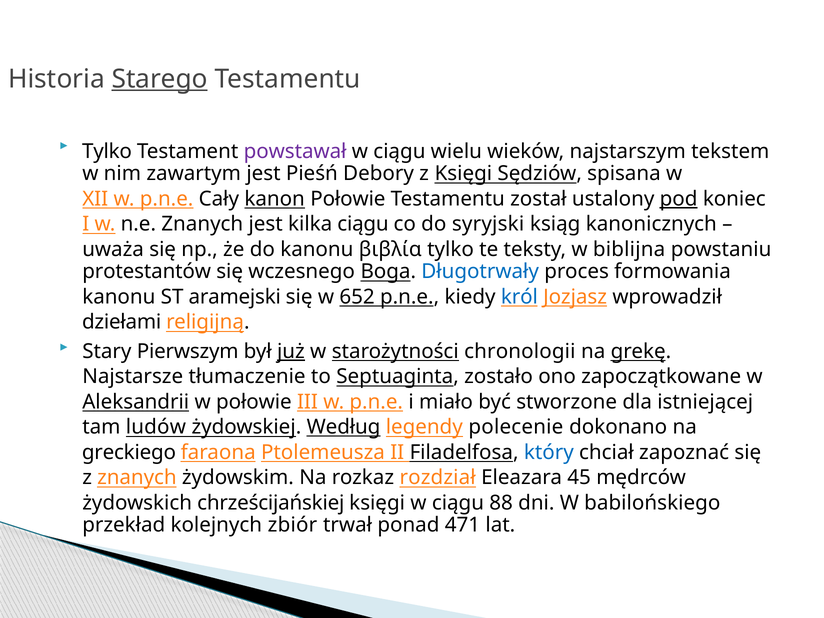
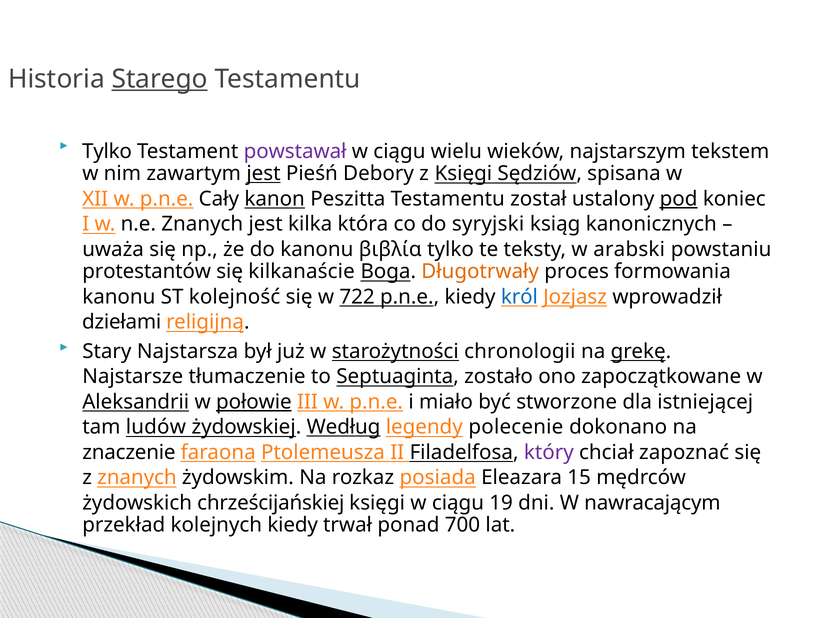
jest at (263, 174) underline: none -> present
kanon Połowie: Połowie -> Peszitta
kilka ciągu: ciągu -> która
biblijna: biblijna -> arabski
wczesnego: wczesnego -> kilkanaście
Długotrwały colour: blue -> orange
aramejski: aramejski -> kolejność
652: 652 -> 722
Pierwszym: Pierwszym -> Najstarsza
już underline: present -> none
połowie at (254, 402) underline: none -> present
greckiego: greckiego -> znaczenie
który colour: blue -> purple
rozdział: rozdział -> posiada
45: 45 -> 15
88: 88 -> 19
babilońskiego: babilońskiego -> nawracającym
kolejnych zbiór: zbiór -> kiedy
471: 471 -> 700
